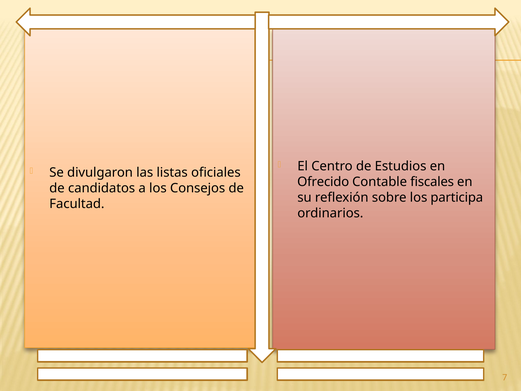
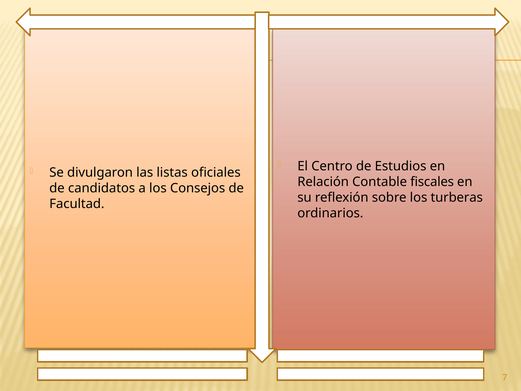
Ofrecido: Ofrecido -> Relación
participa: participa -> turberas
